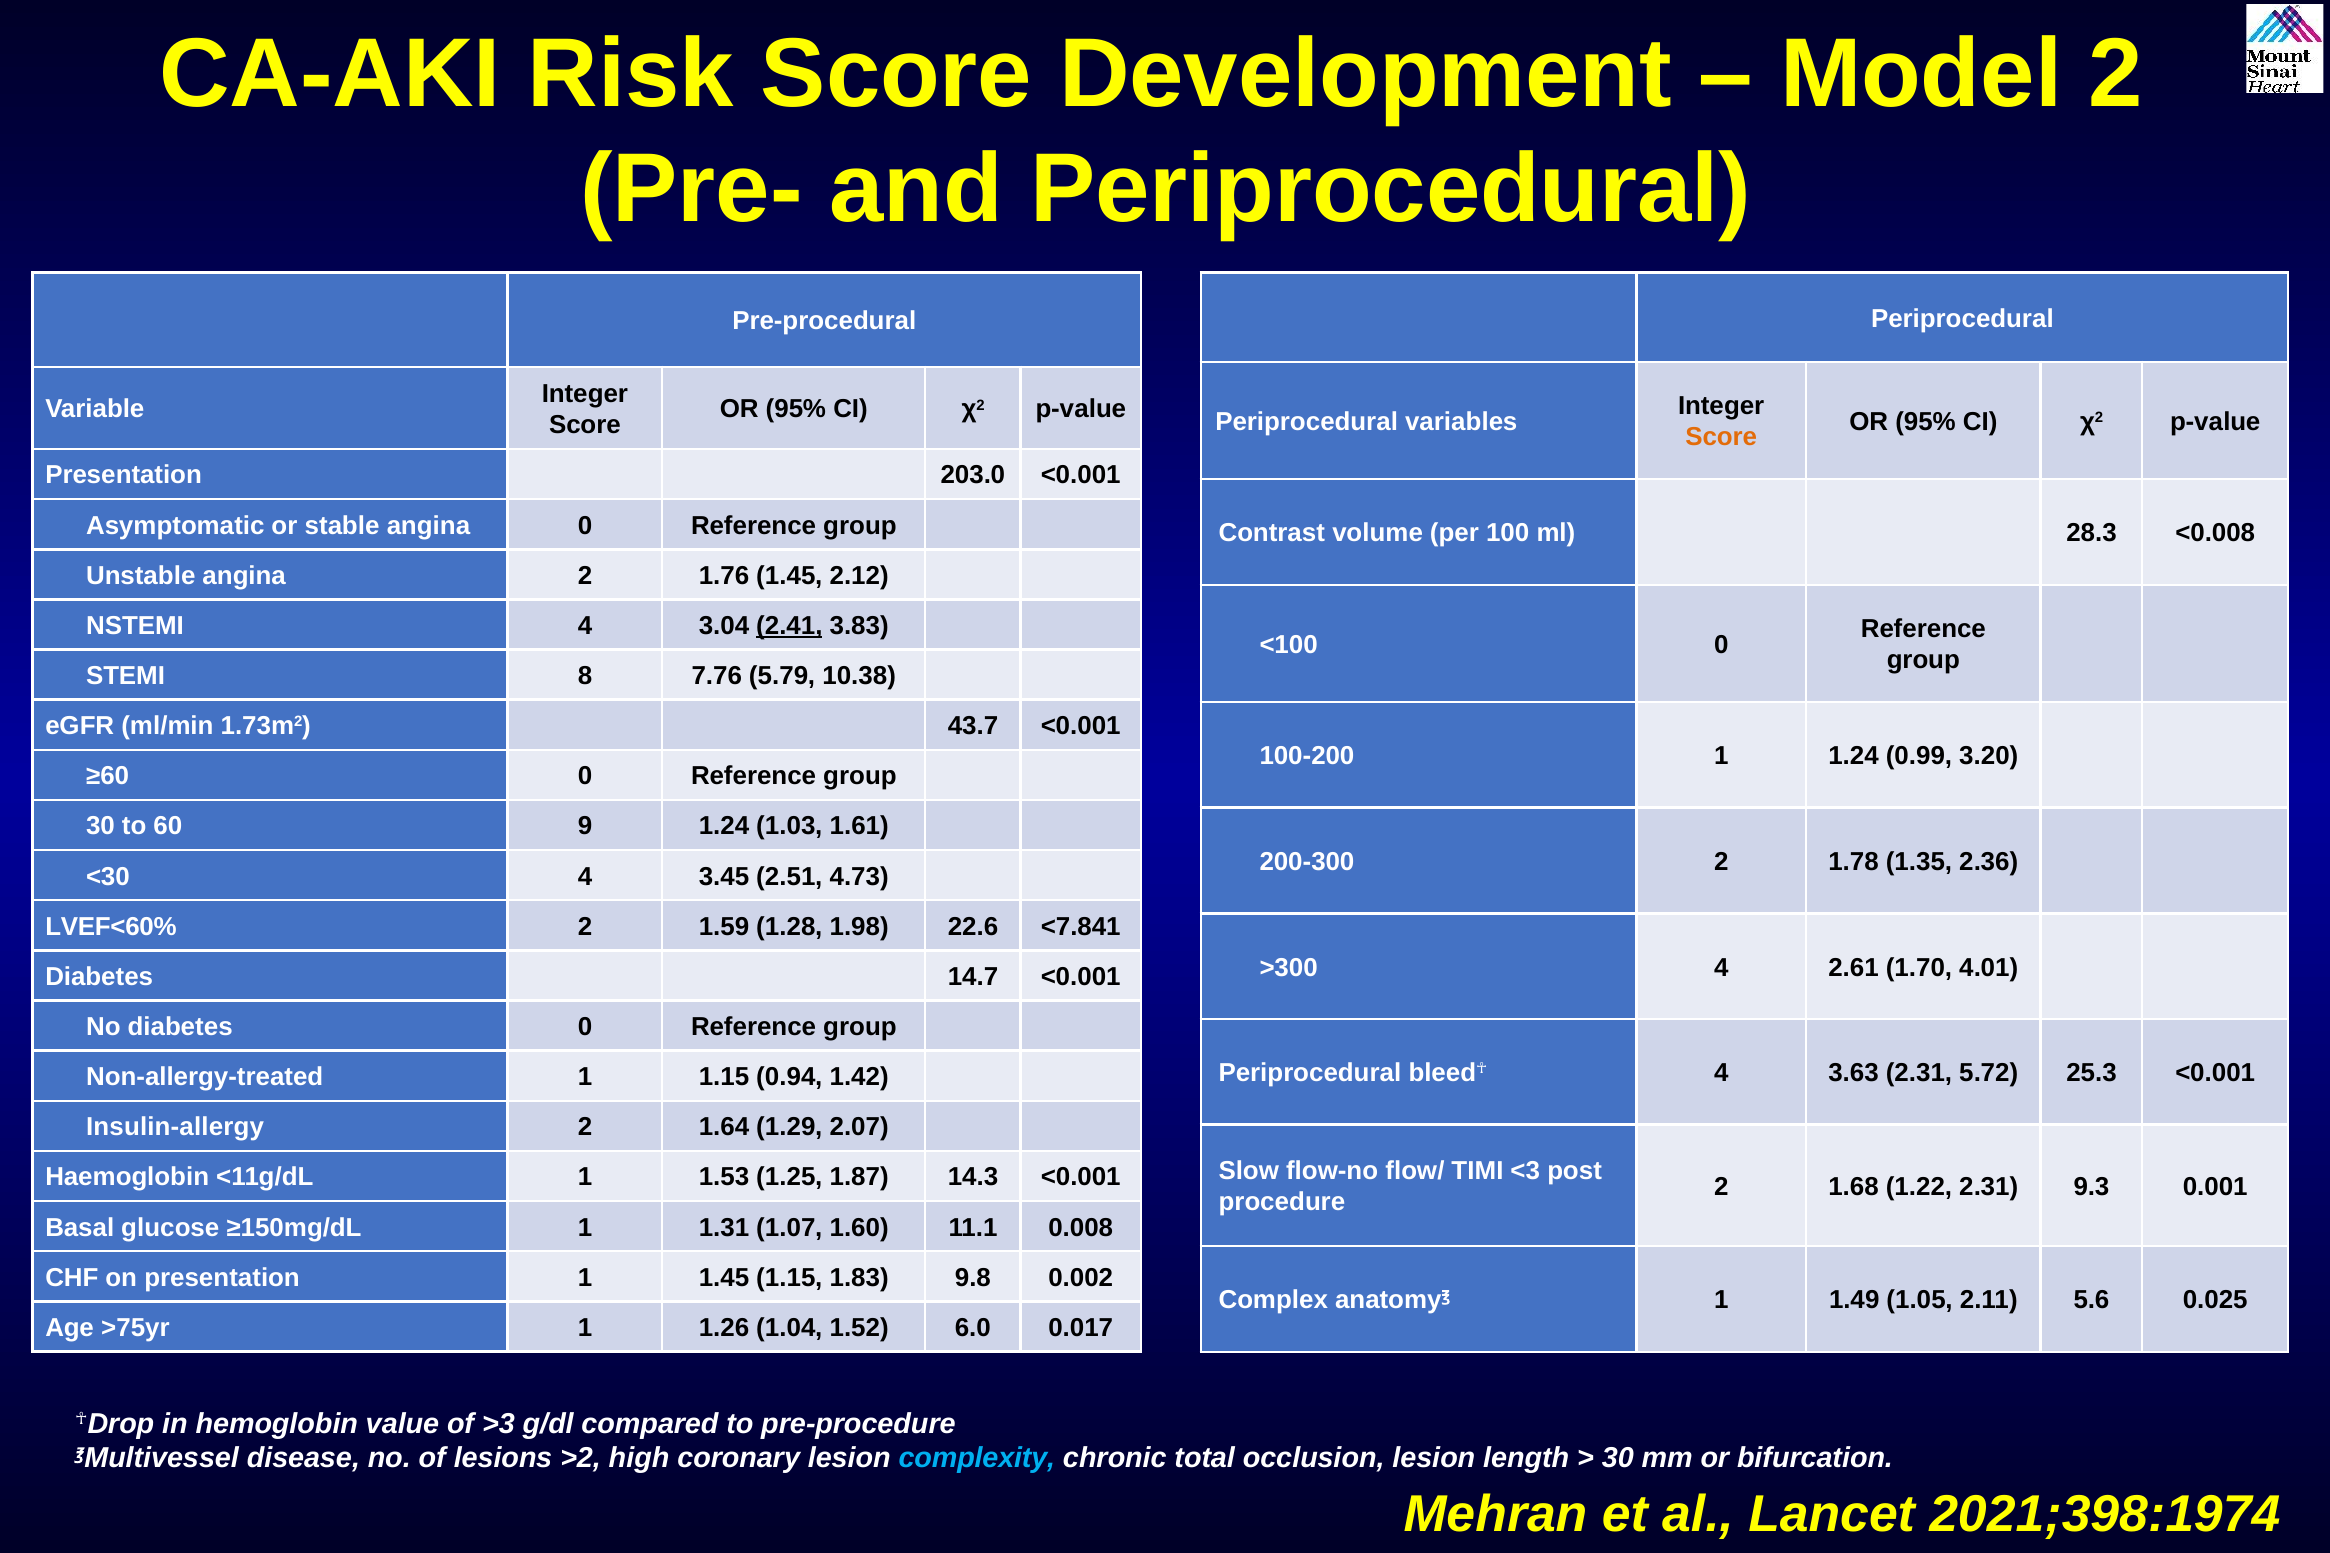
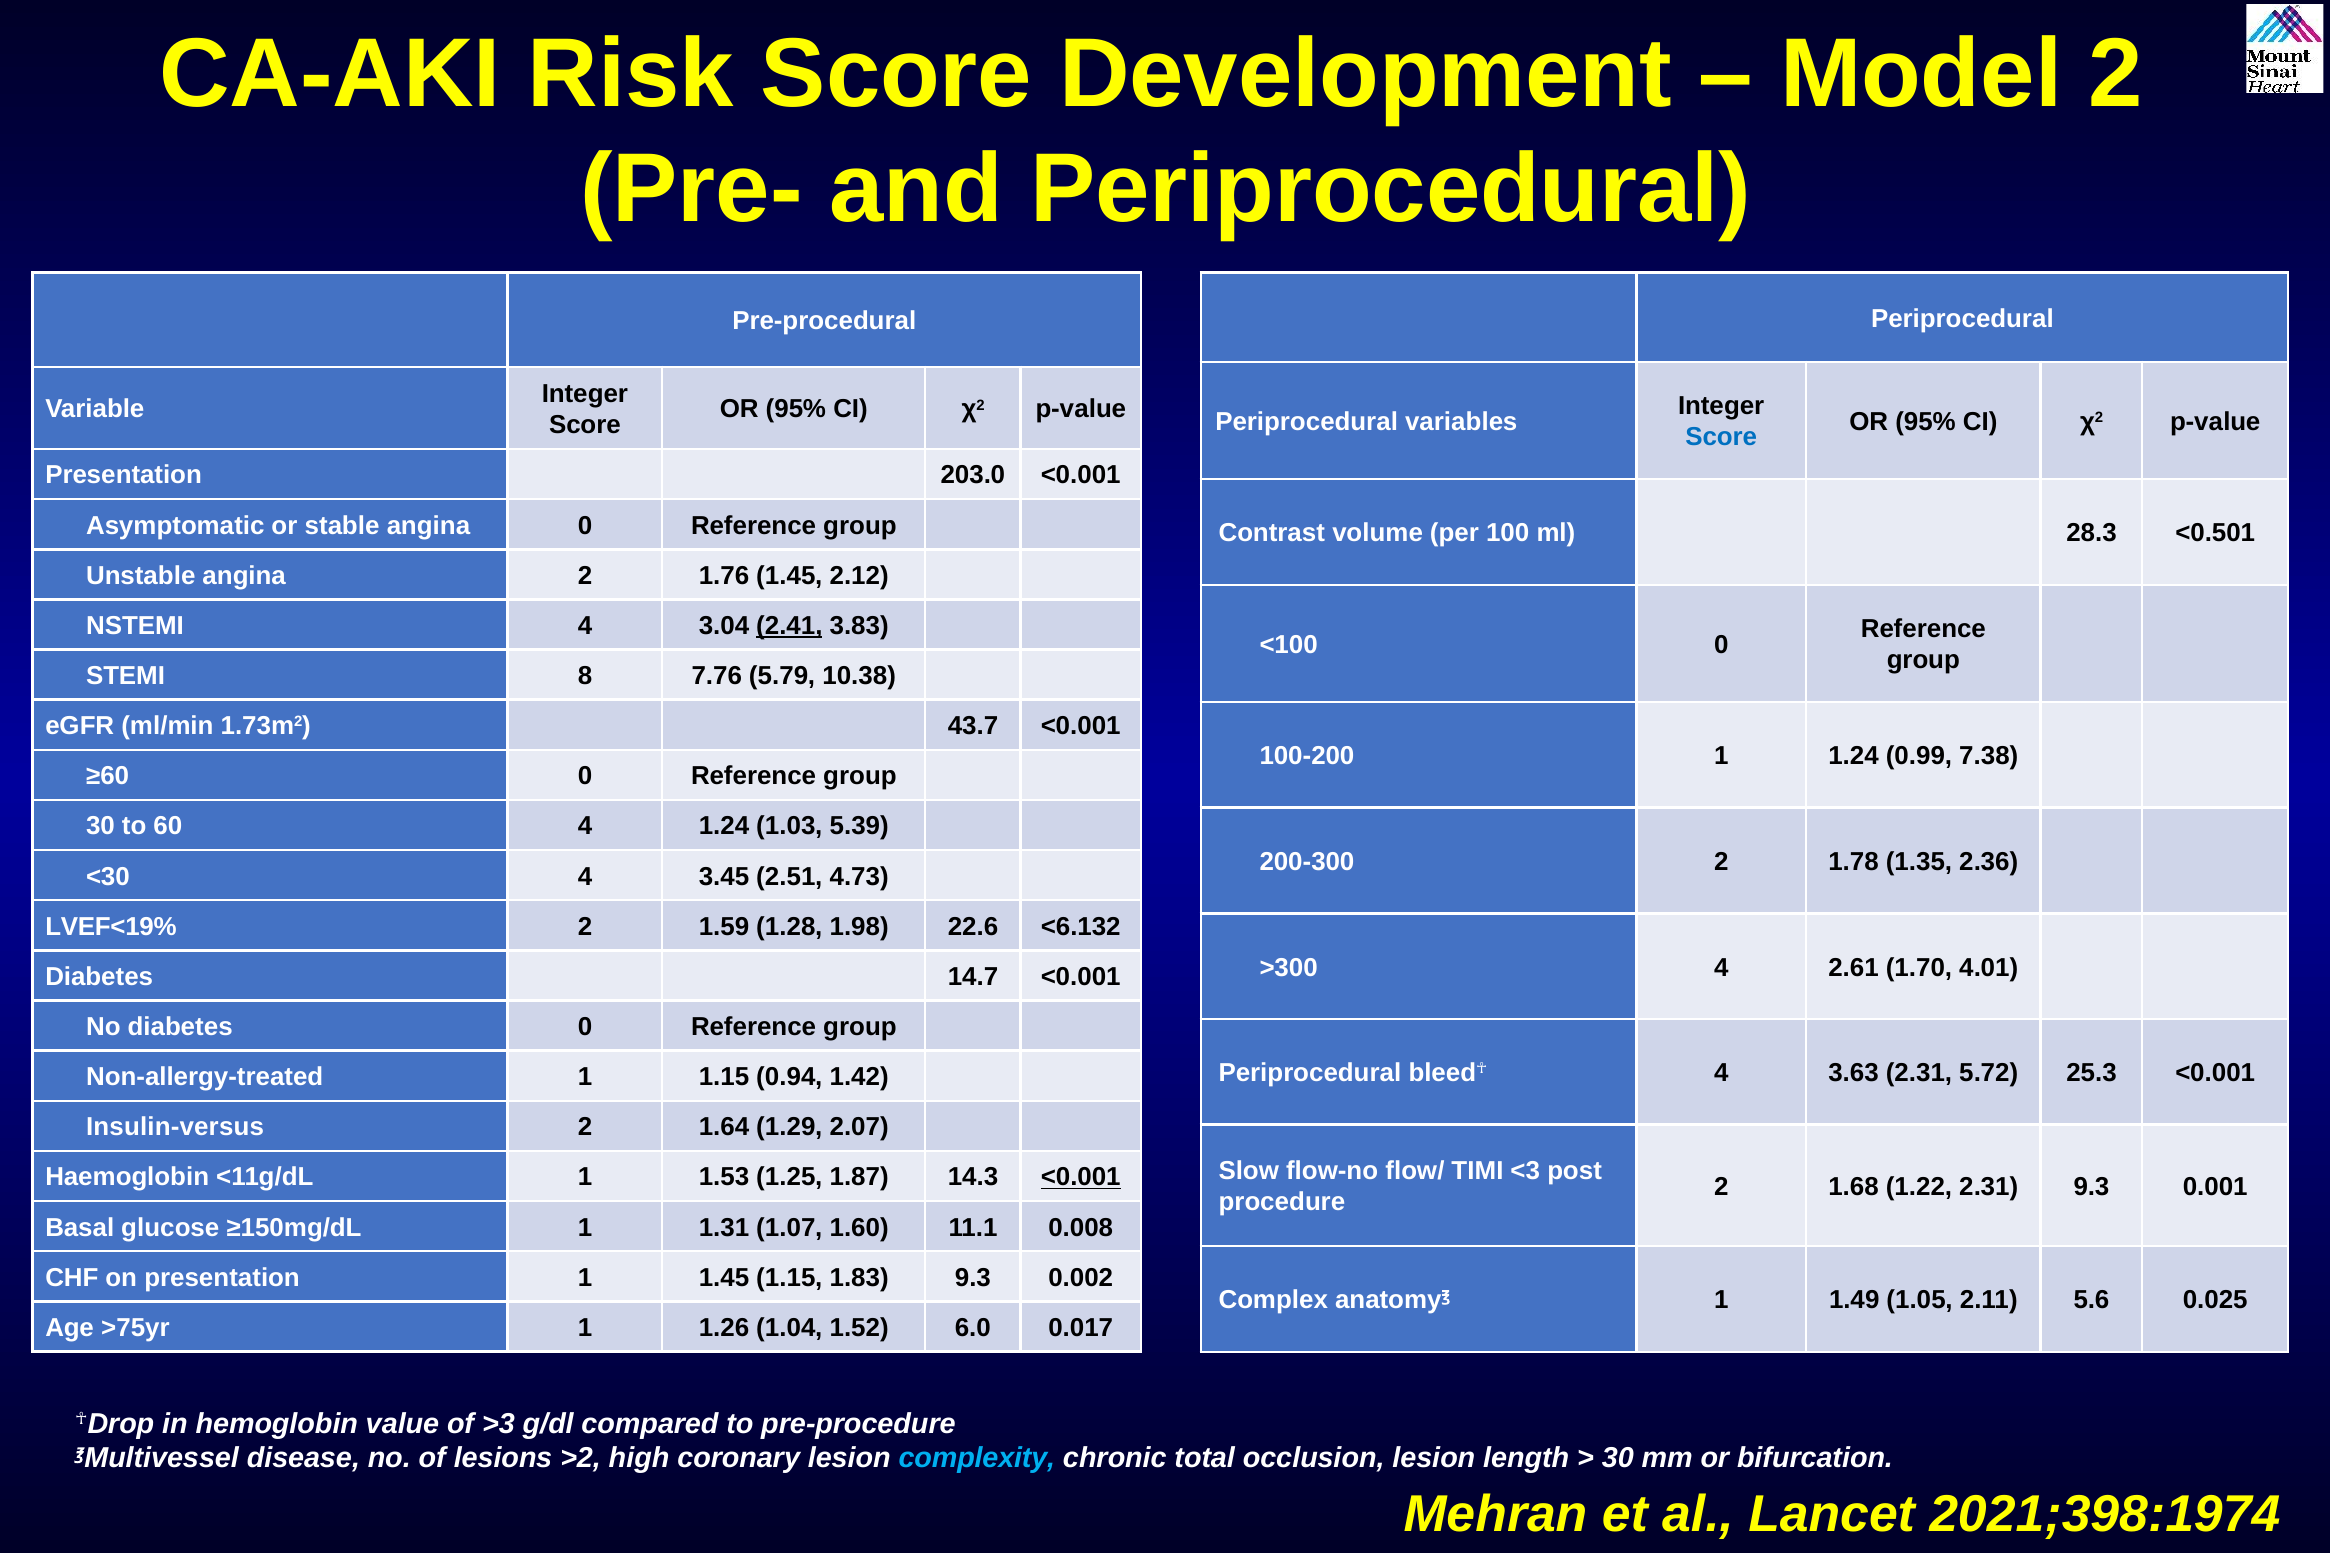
Score at (1721, 437) colour: orange -> blue
<0.008: <0.008 -> <0.501
3.20: 3.20 -> 7.38
60 9: 9 -> 4
1.61: 1.61 -> 5.39
LVEF<60%: LVEF<60% -> LVEF<19%
<7.841: <7.841 -> <6.132
Insulin-allergy: Insulin-allergy -> Insulin-versus
<0.001 at (1081, 1178) underline: none -> present
1.83 9.8: 9.8 -> 9.3
